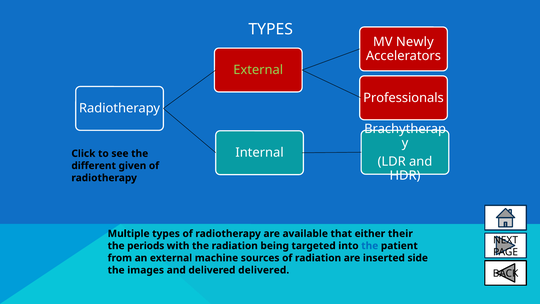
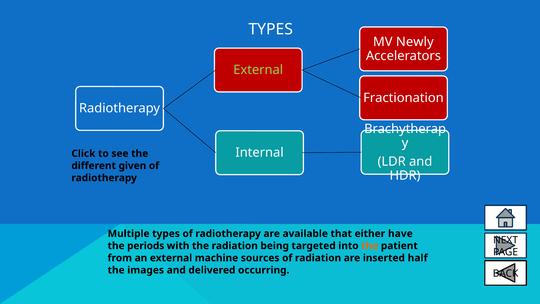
Professionals: Professionals -> Fractionation
their: their -> have
the at (370, 246) colour: blue -> orange
side: side -> half
delivered delivered: delivered -> occurring
